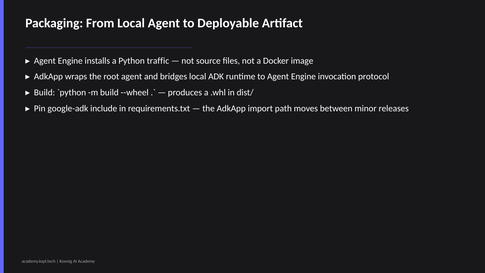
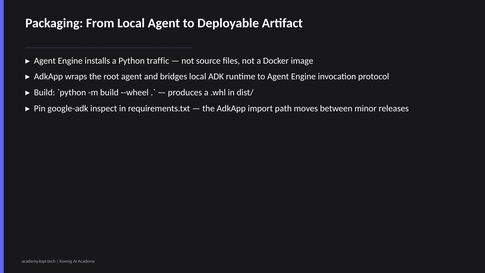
include: include -> inspect
